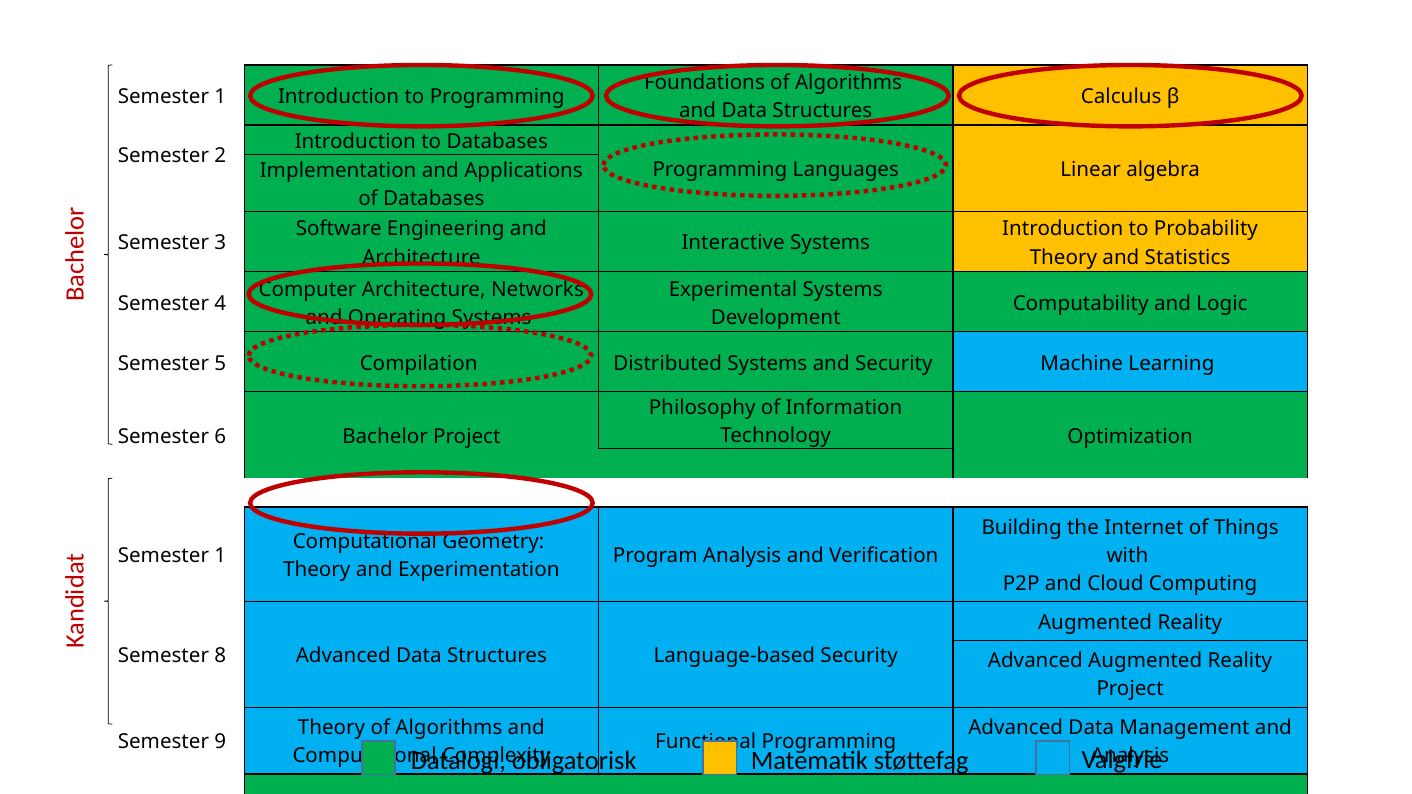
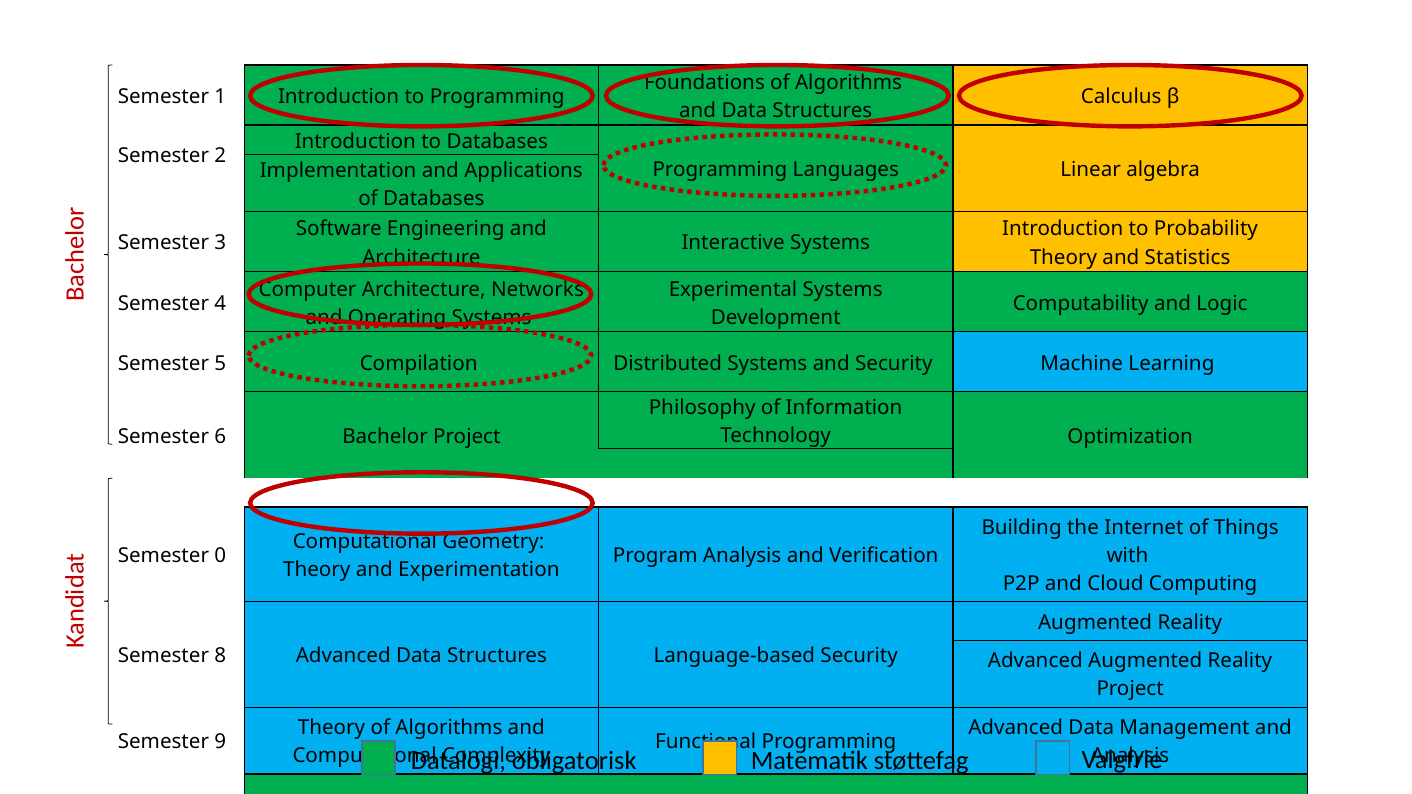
1 at (220, 556): 1 -> 0
